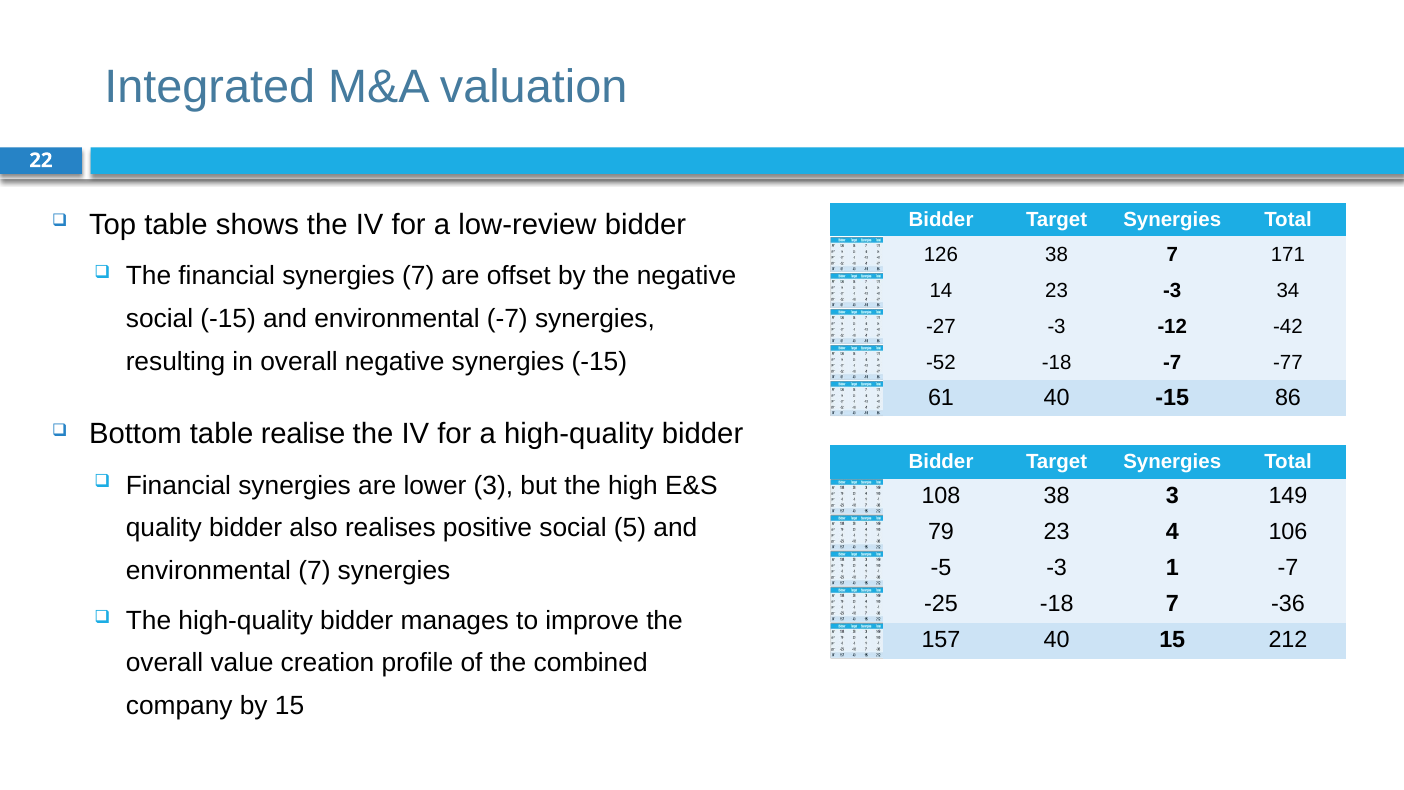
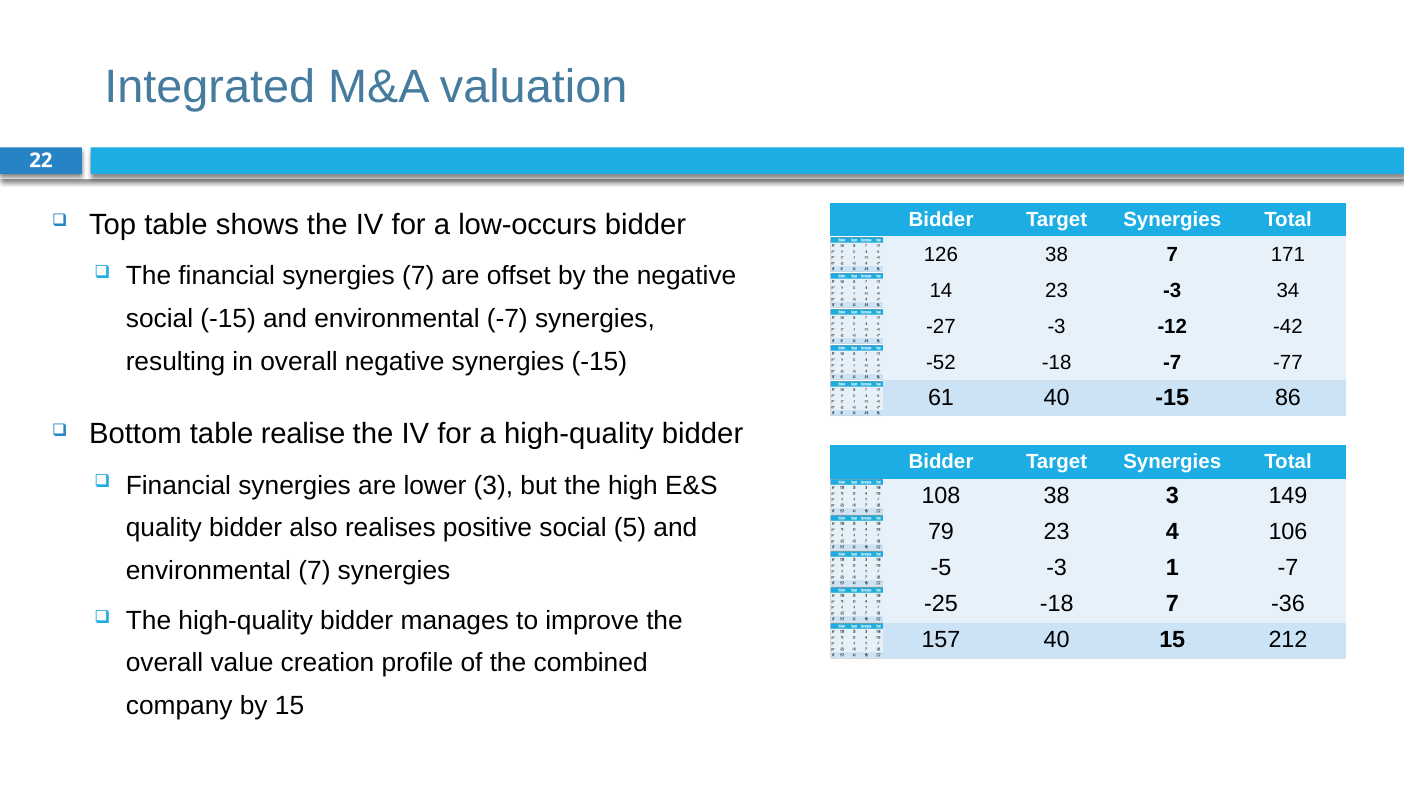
low-review: low-review -> low-occurs
